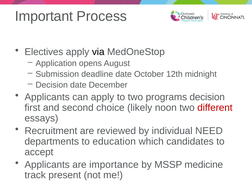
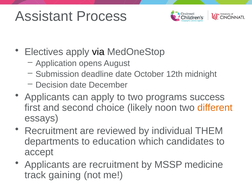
Important: Important -> Assistant
programs decision: decision -> success
different colour: red -> orange
NEED: NEED -> THEM
are importance: importance -> recruitment
present: present -> gaining
